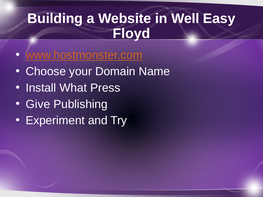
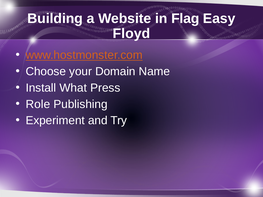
Well: Well -> Flag
Give: Give -> Role
